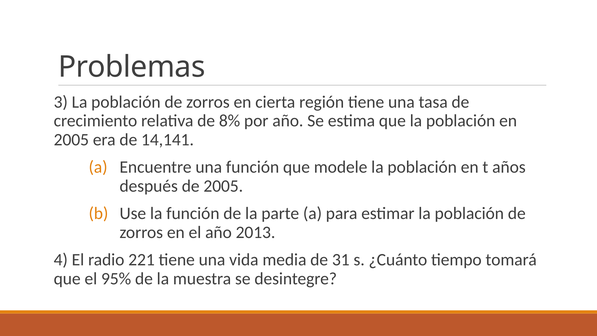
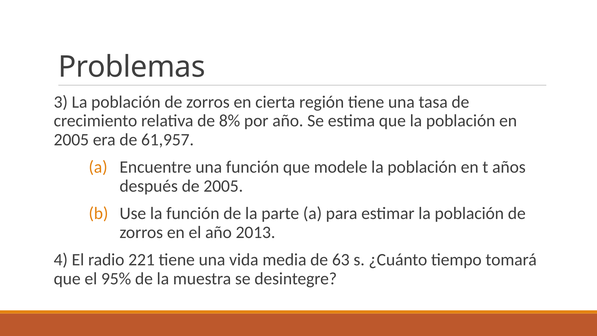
14,141: 14,141 -> 61,957
31: 31 -> 63
